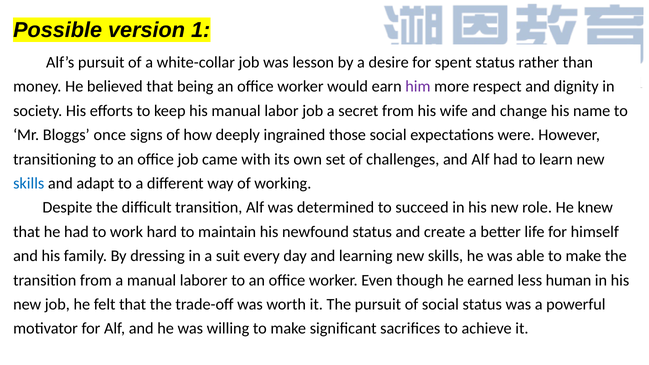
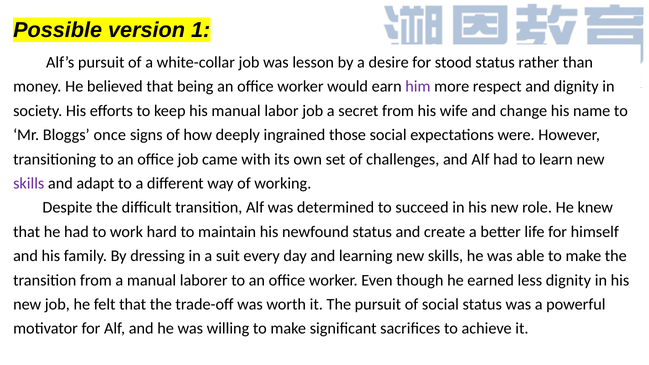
spent: spent -> stood
skills at (29, 183) colour: blue -> purple
less human: human -> dignity
